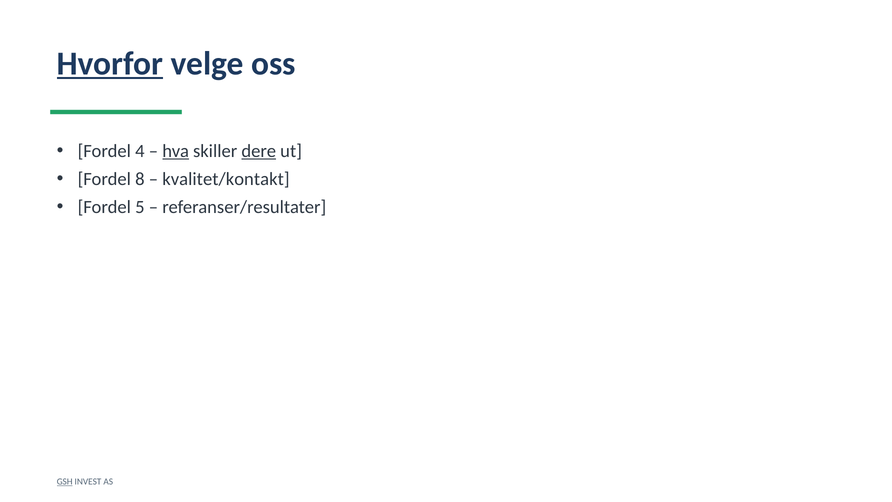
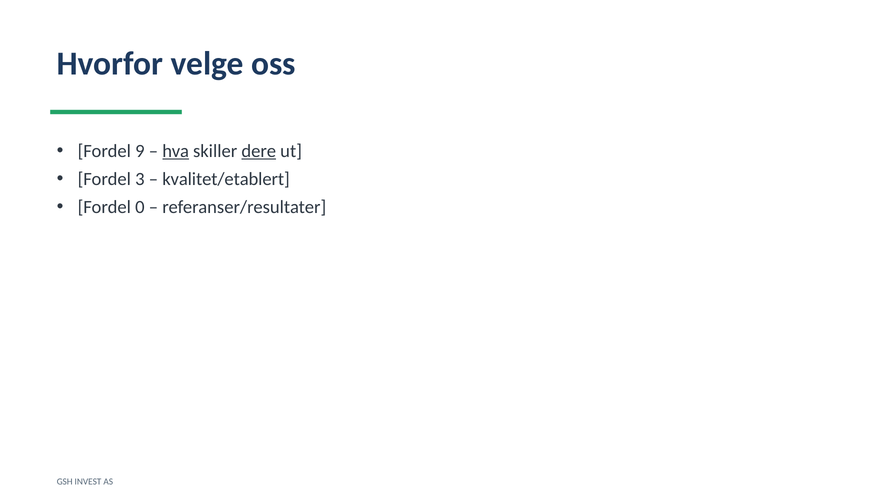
Hvorfor underline: present -> none
4: 4 -> 9
8: 8 -> 3
kvalitet/kontakt: kvalitet/kontakt -> kvalitet/etablert
5: 5 -> 0
GSH underline: present -> none
